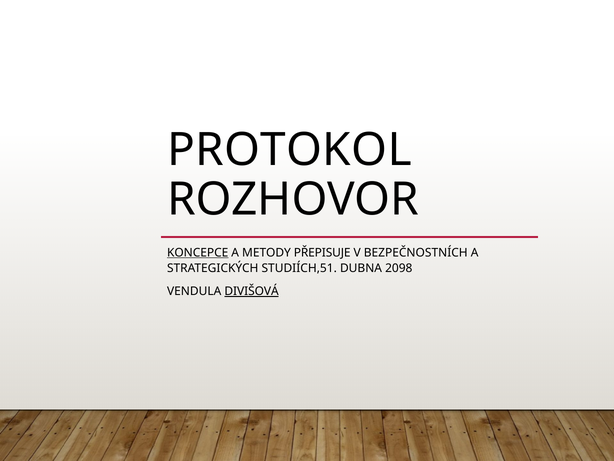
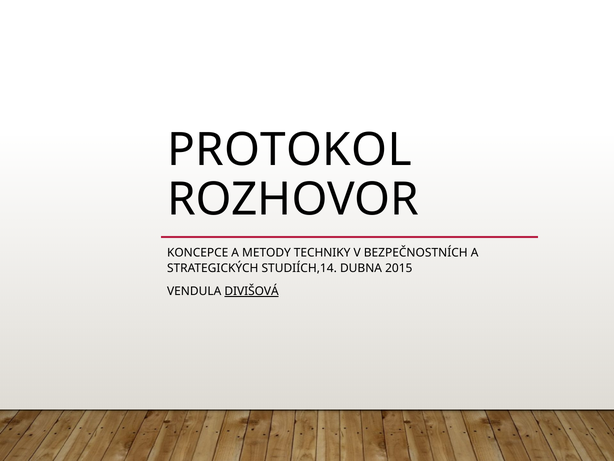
KONCEPCE underline: present -> none
PŘEPISUJE: PŘEPISUJE -> TECHNIKY
STUDIÍCH,51: STUDIÍCH,51 -> STUDIÍCH,14
2098: 2098 -> 2015
